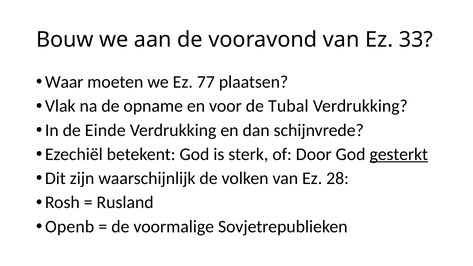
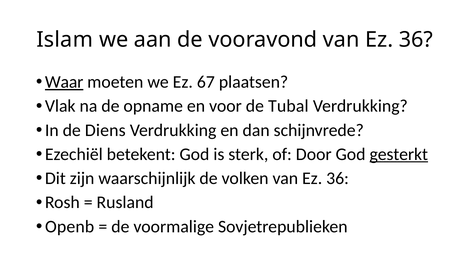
Bouw: Bouw -> Islam
vooravond van Ez 33: 33 -> 36
Waar underline: none -> present
77: 77 -> 67
Einde: Einde -> Diens
volken van Ez 28: 28 -> 36
